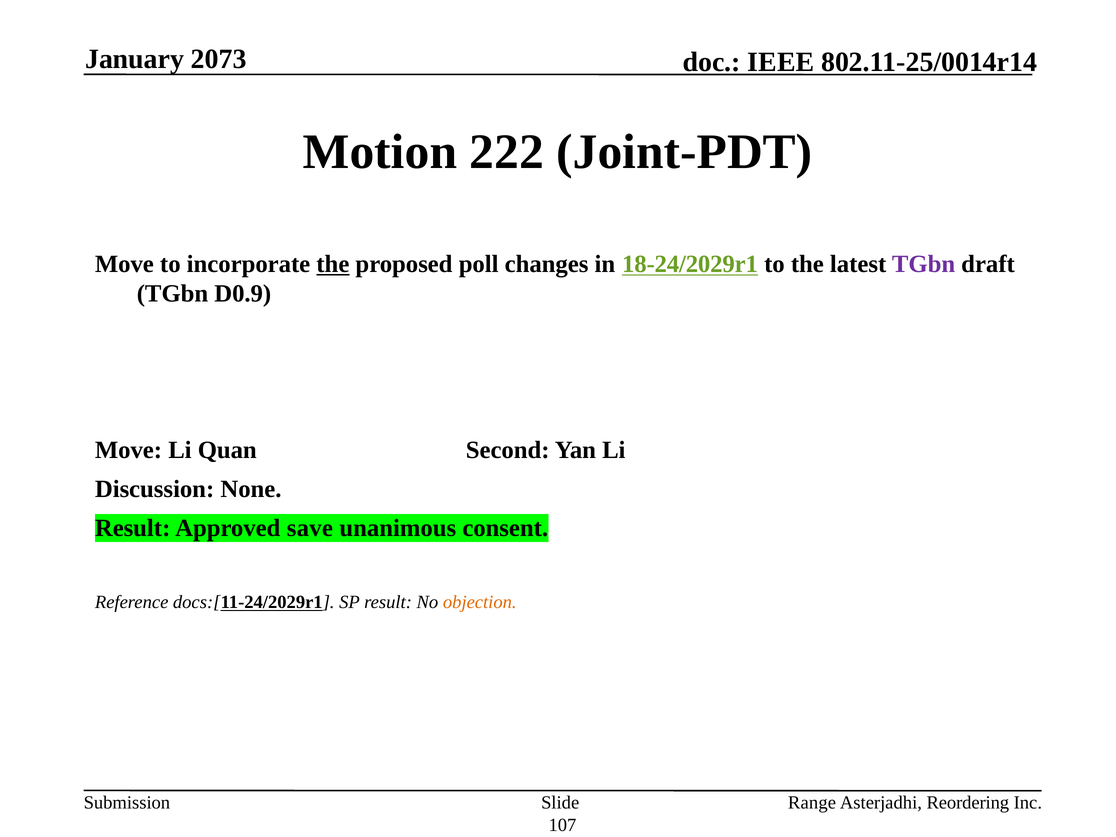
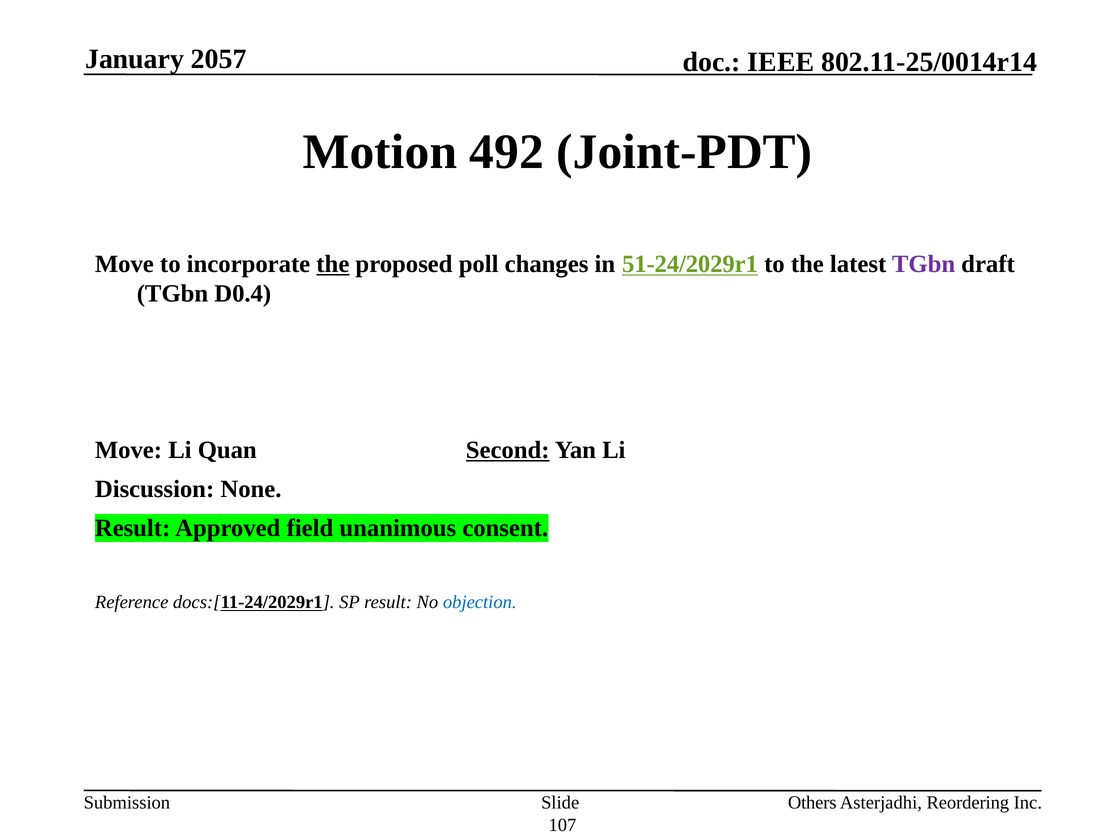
2073: 2073 -> 2057
222: 222 -> 492
18-24/2029r1: 18-24/2029r1 -> 51-24/2029r1
D0.9: D0.9 -> D0.4
Second underline: none -> present
save: save -> field
objection colour: orange -> blue
Range: Range -> Others
